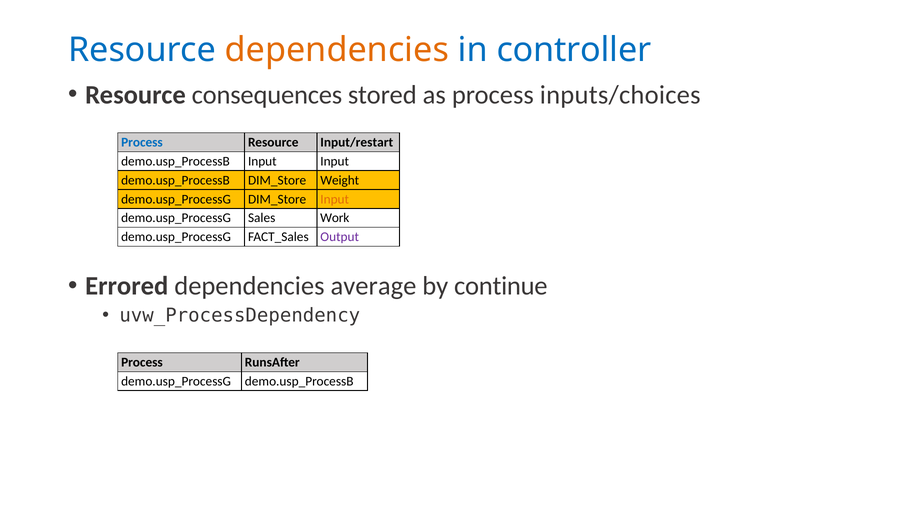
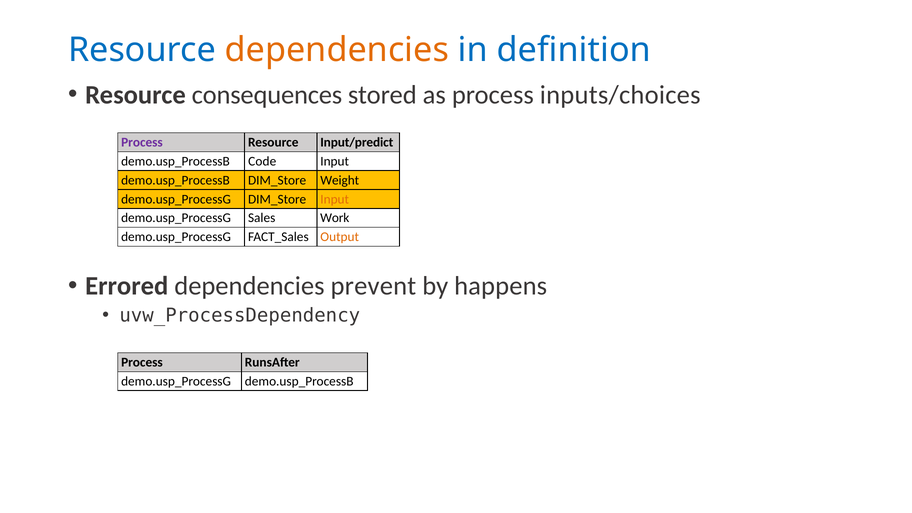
controller: controller -> definition
Process at (142, 142) colour: blue -> purple
Input/restart: Input/restart -> Input/predict
Input at (262, 161): Input -> Code
Output colour: purple -> orange
average: average -> prevent
continue: continue -> happens
